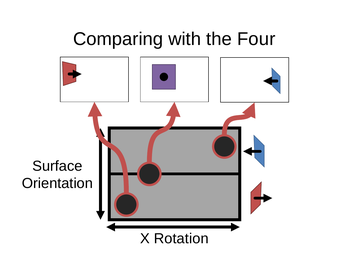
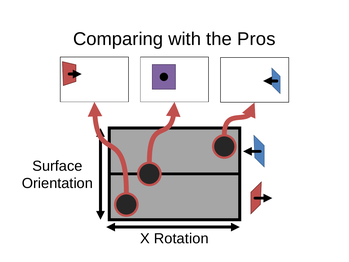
Four: Four -> Pros
